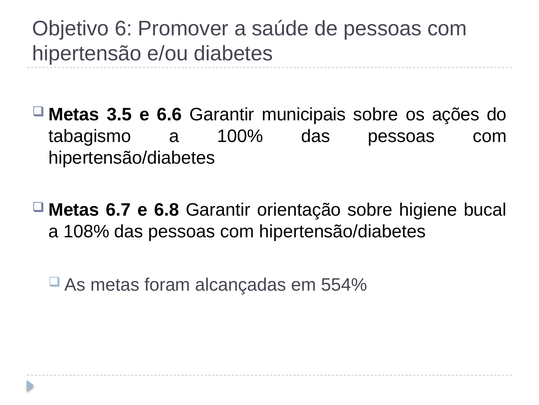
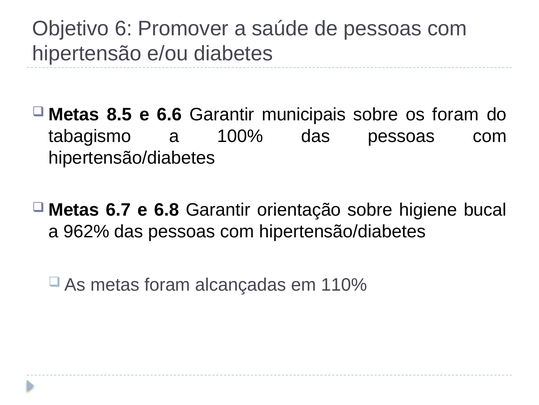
3.5: 3.5 -> 8.5
os ações: ações -> foram
108%: 108% -> 962%
554%: 554% -> 110%
